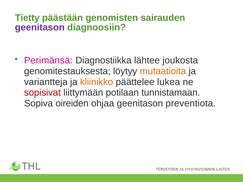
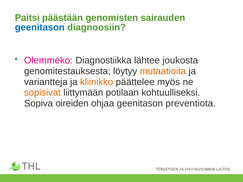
Tietty: Tietty -> Paitsi
geenitason at (40, 27) colour: purple -> blue
Perimänsä: Perimänsä -> Olemmeko
lukea: lukea -> myös
sopisivat colour: red -> orange
tunnistamaan: tunnistamaan -> kohtuulliseksi
